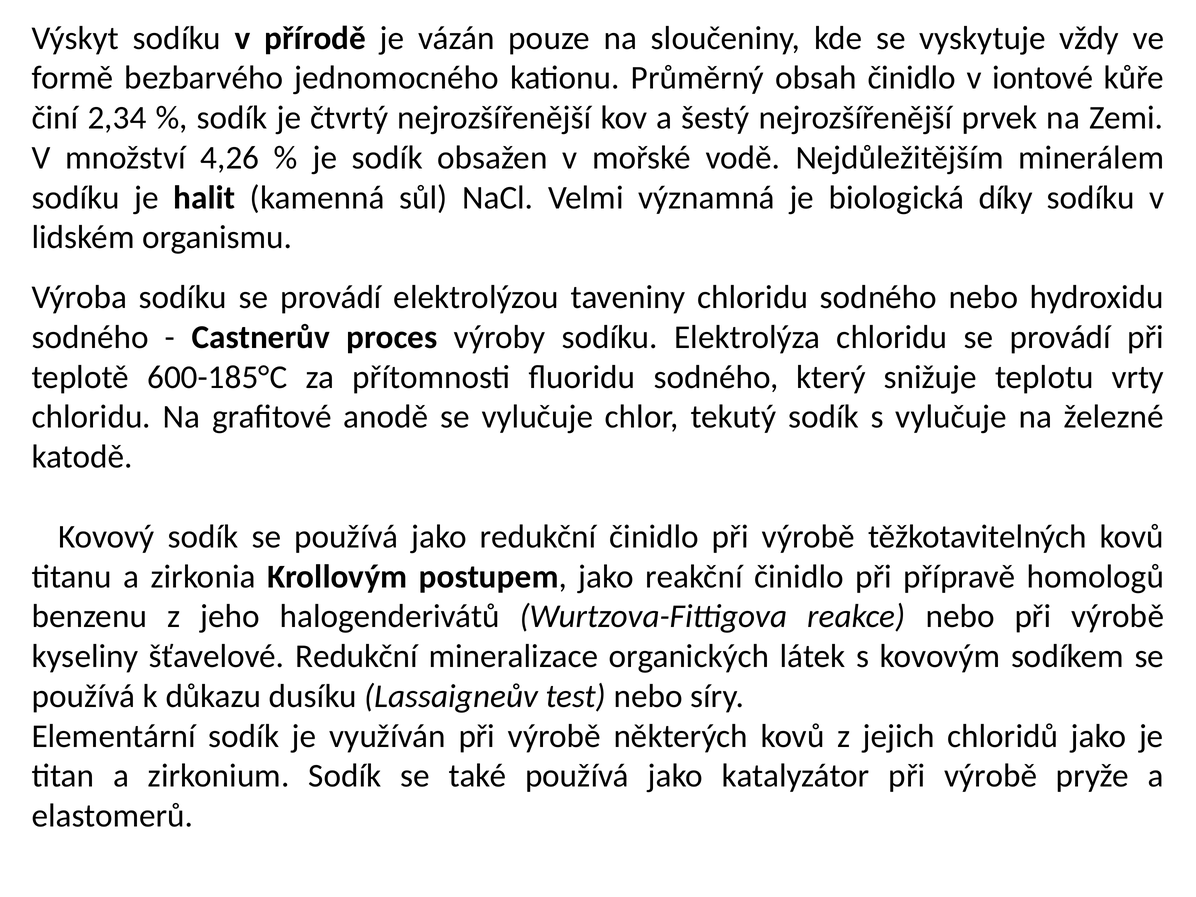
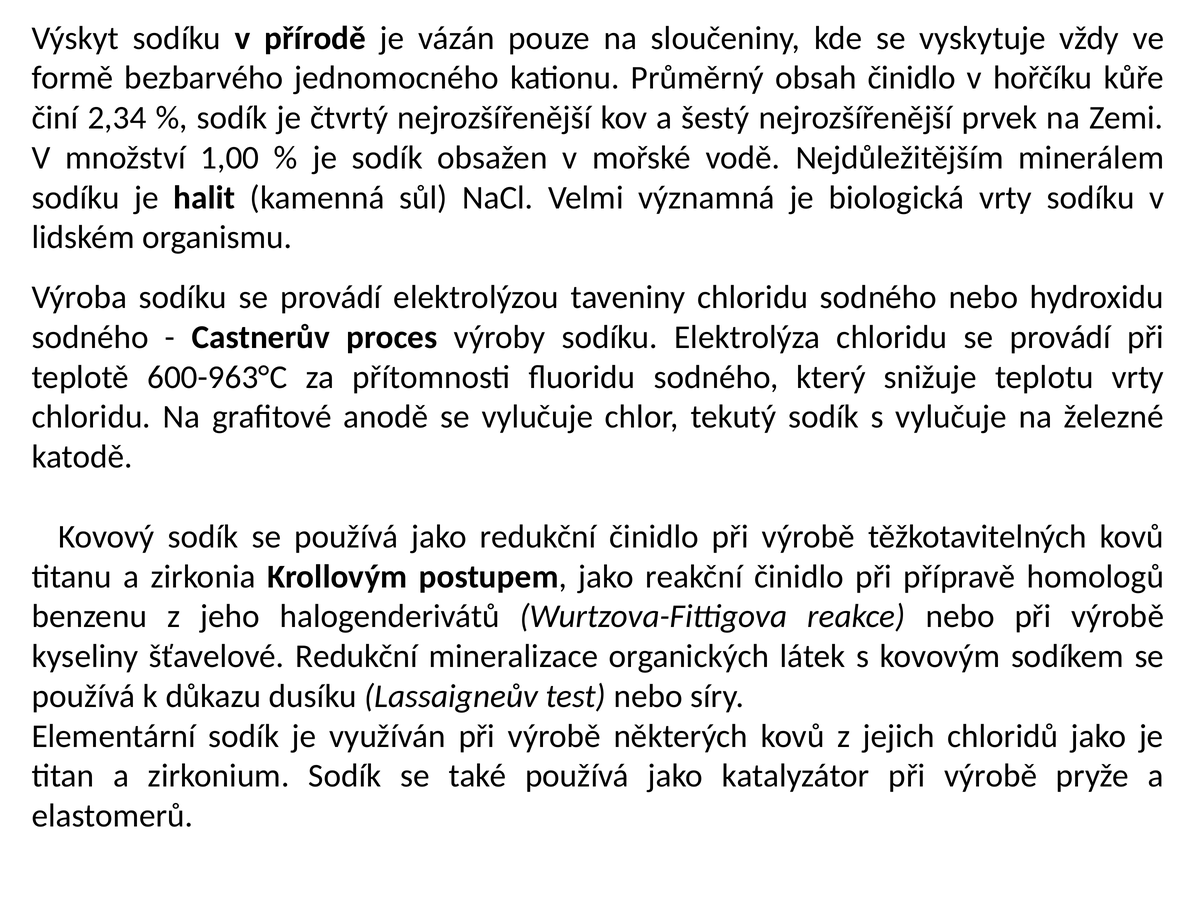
iontové: iontové -> hořčíku
4,26: 4,26 -> 1,00
biologická díky: díky -> vrty
600-185°C: 600-185°C -> 600-963°C
